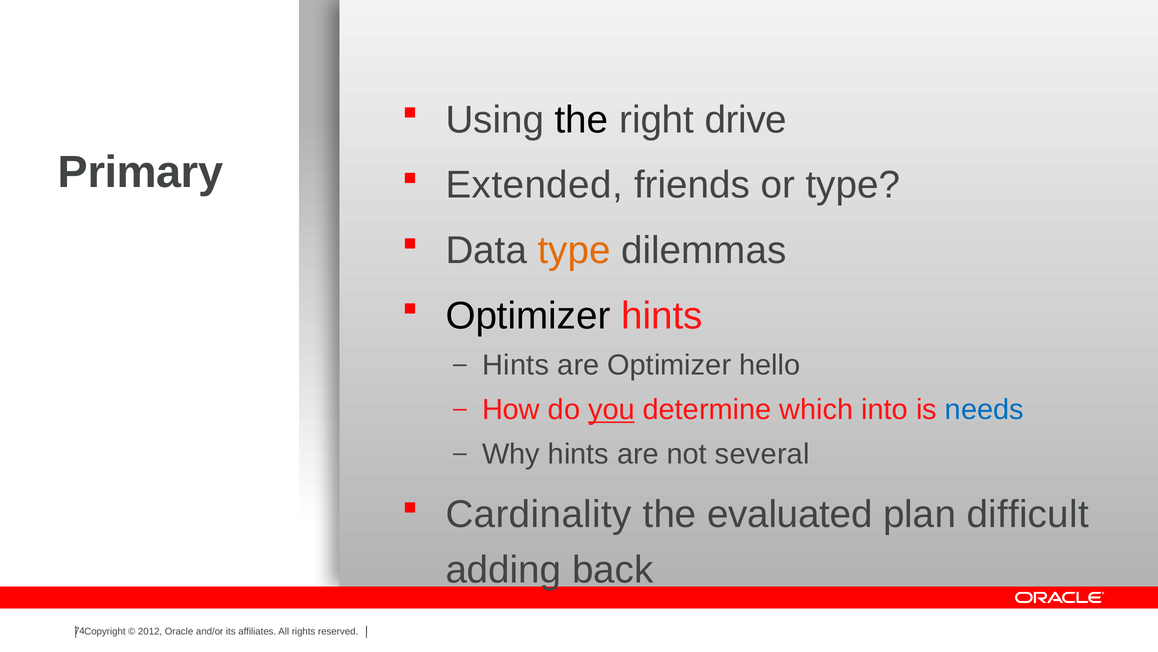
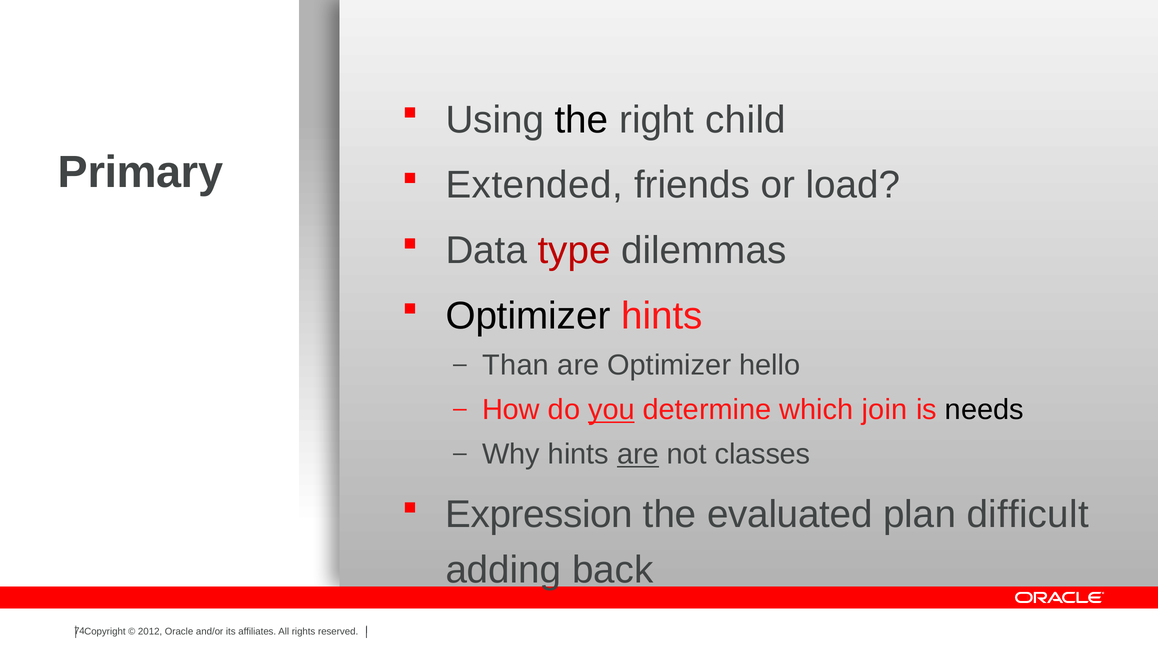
drive: drive -> child
or type: type -> load
type at (574, 250) colour: orange -> red
Hints at (516, 365): Hints -> Than
into: into -> join
needs colour: blue -> black
are at (638, 454) underline: none -> present
several: several -> classes
Cardinality: Cardinality -> Expression
